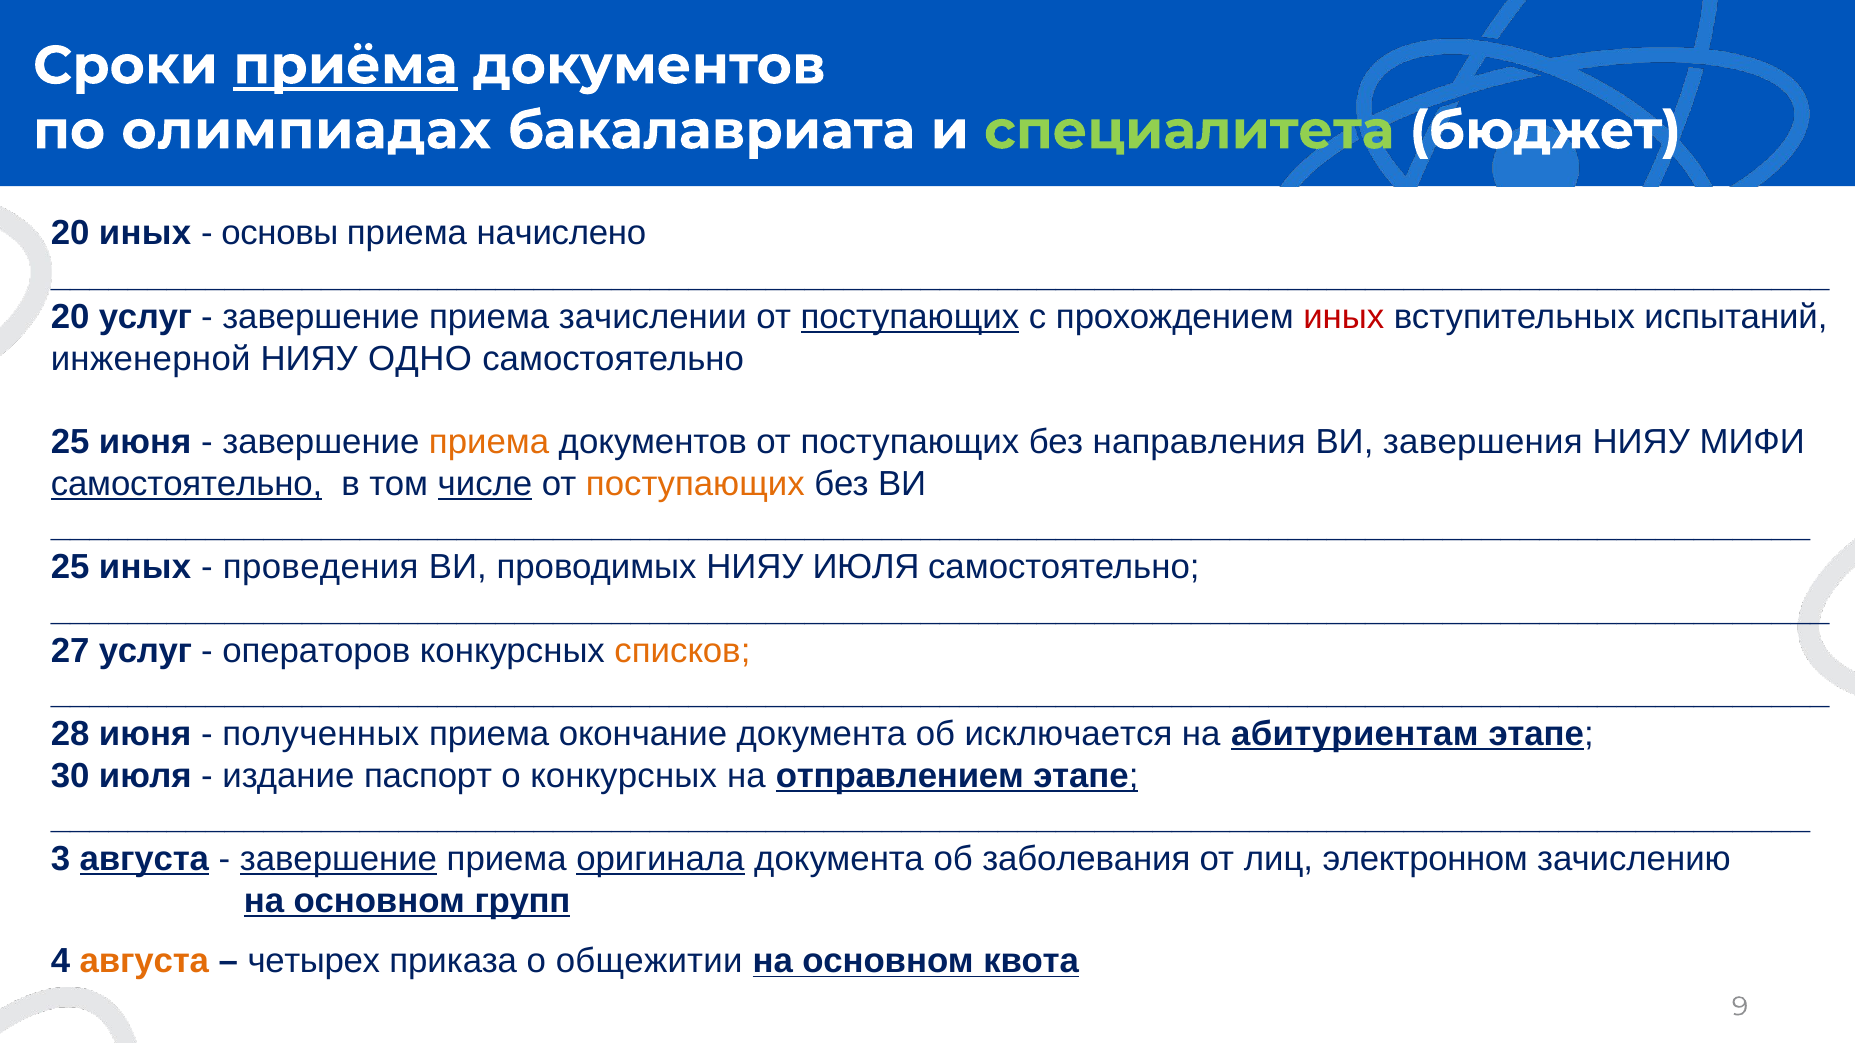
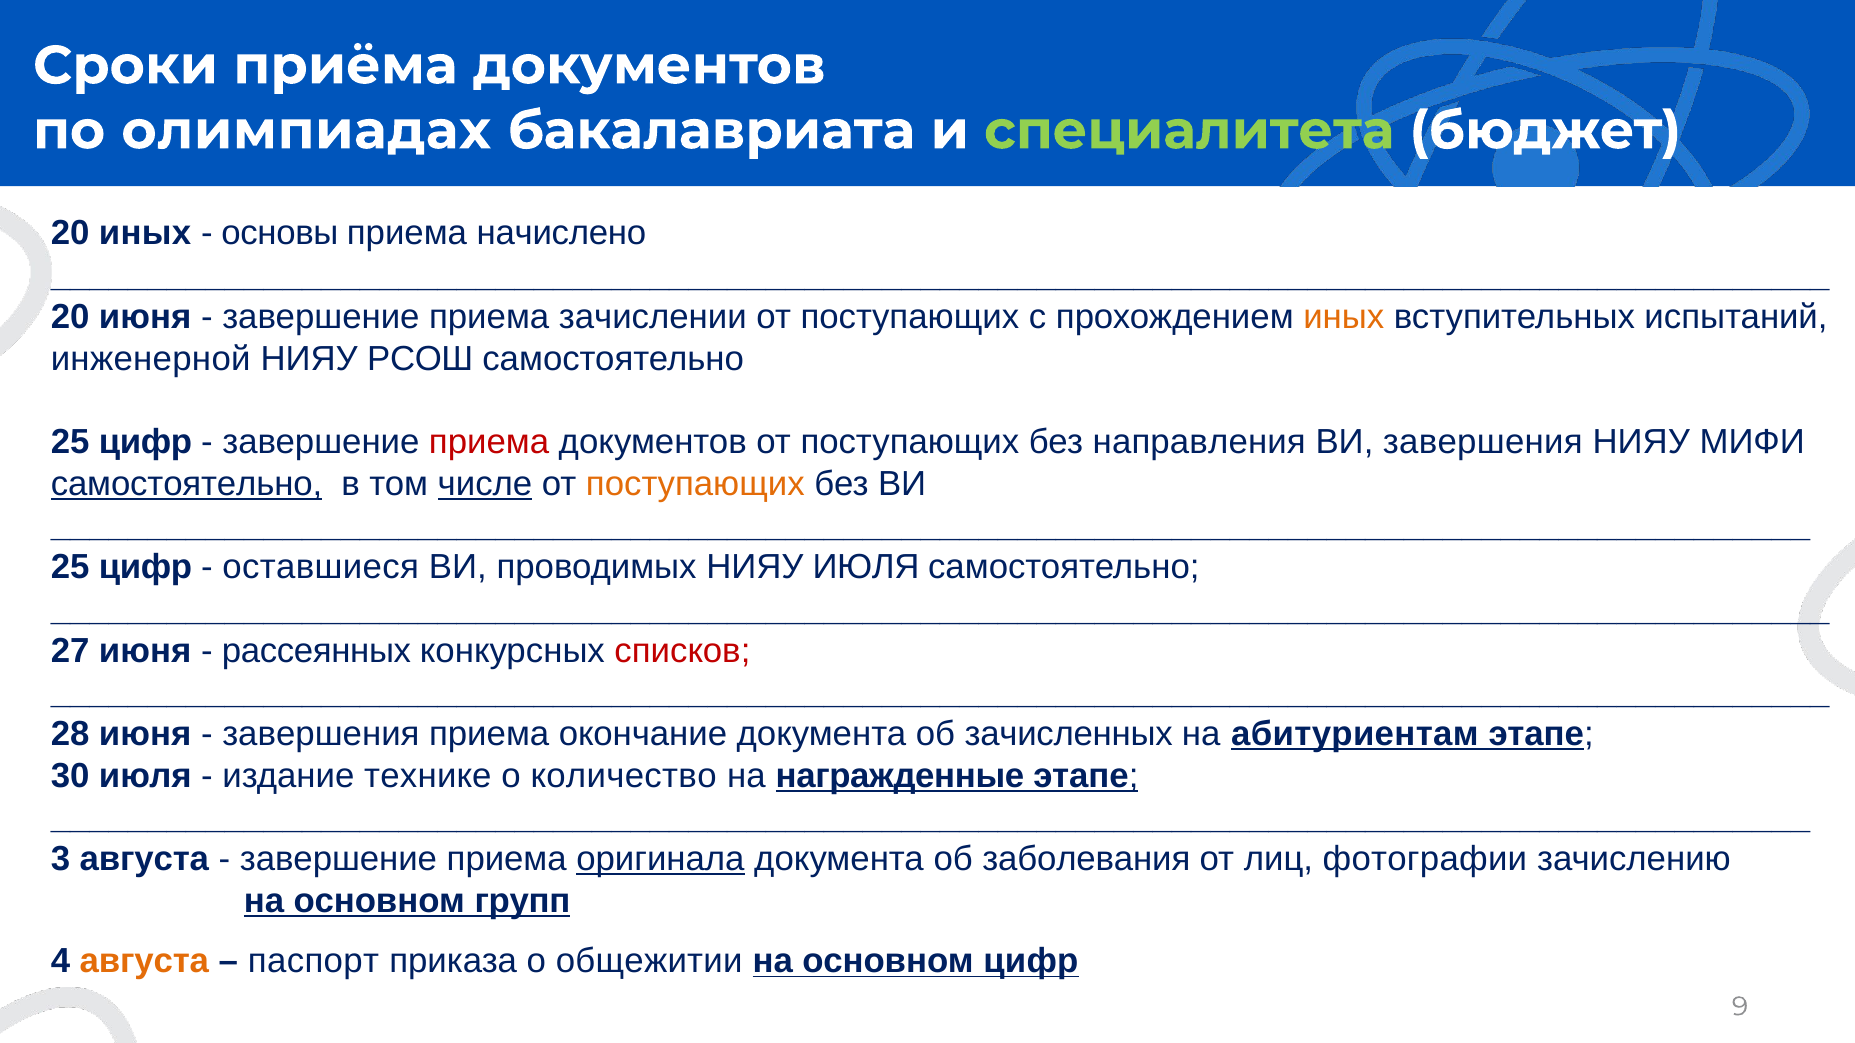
приёма underline: present -> none
20 услуг: услуг -> июня
поступающих at (910, 317) underline: present -> none
иных at (1344, 317) colour: red -> orange
ОДНО: ОДНО -> РСОШ
июня at (145, 442): июня -> цифр
приема at (489, 442) colour: orange -> red
иных at (145, 567): иных -> цифр
проведения: проведения -> оставшиеся
услуг at (145, 651): услуг -> июня
операторов: операторов -> рассеянных
списков colour: orange -> red
полученных at (321, 734): полученных -> завершения
исключается: исключается -> зачисленных
паспорт: паспорт -> технике
о конкурсных: конкурсных -> количество
отправлением: отправлением -> награжденные
августа at (144, 860) underline: present -> none
завершение at (338, 860) underline: present -> none
электронном: электронном -> фотографии
четырех: четырех -> паспорт
основном квота: квота -> цифр
